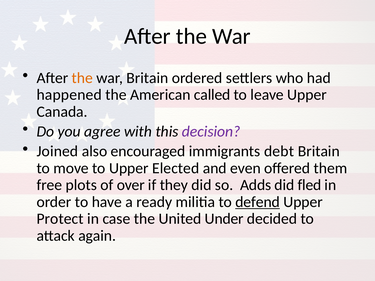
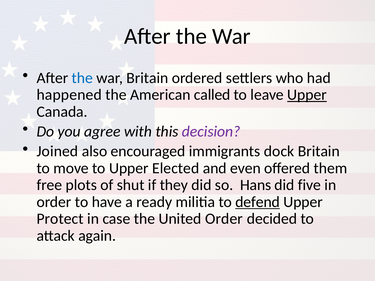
the at (82, 78) colour: orange -> blue
Upper at (307, 95) underline: none -> present
debt: debt -> dock
over: over -> shut
Adds: Adds -> Hans
fled: fled -> five
United Under: Under -> Order
